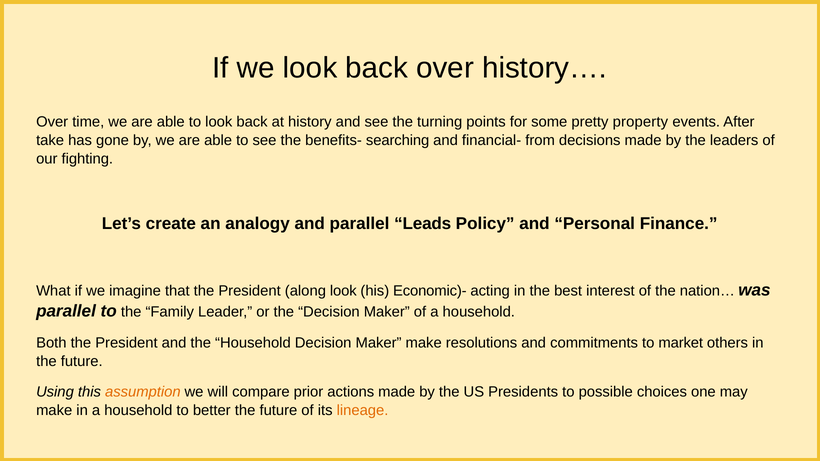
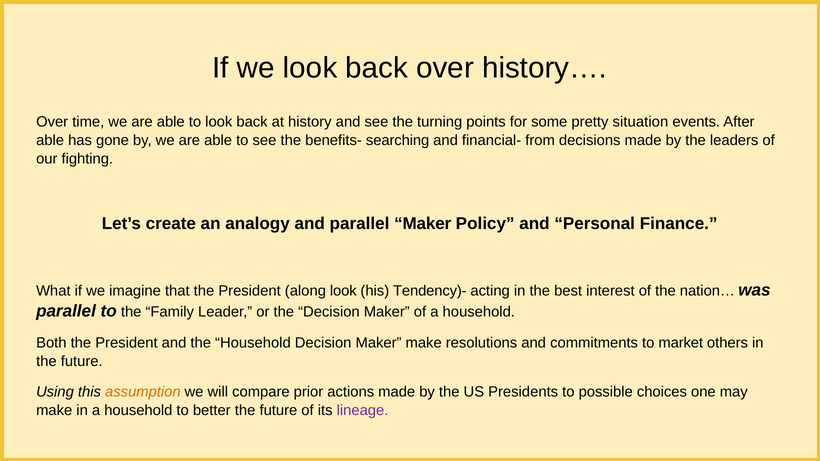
property: property -> situation
take at (50, 140): take -> able
parallel Leads: Leads -> Maker
Economic)-: Economic)- -> Tendency)-
lineage colour: orange -> purple
